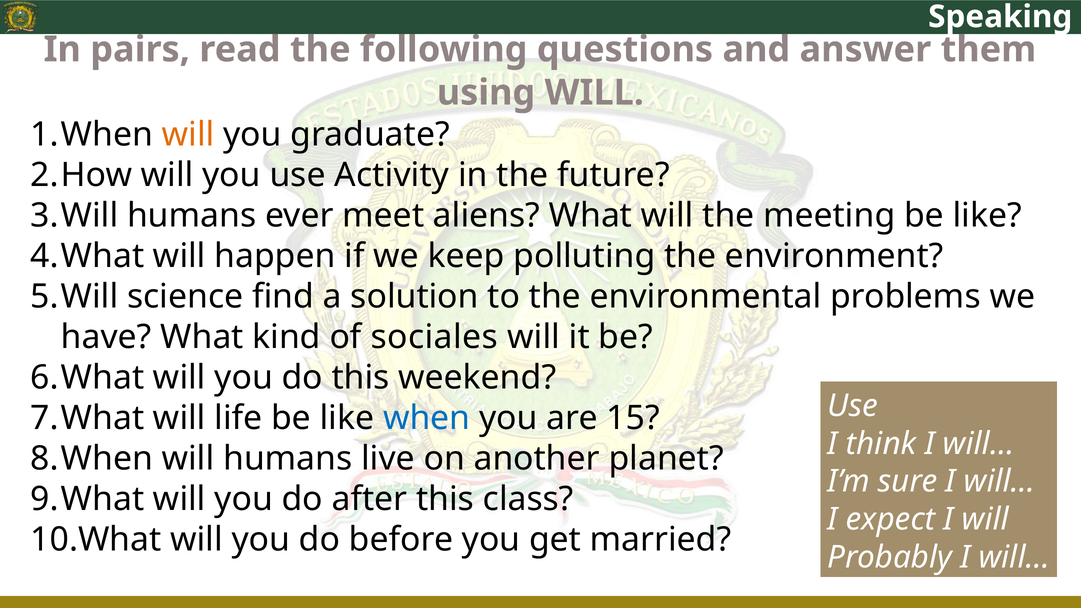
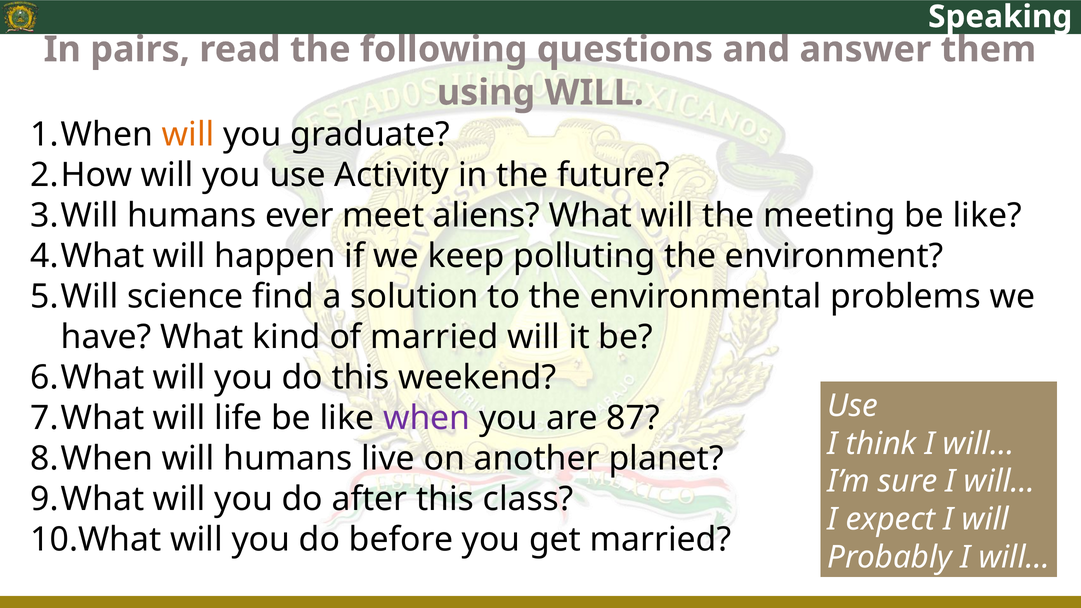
of sociales: sociales -> married
when colour: blue -> purple
15: 15 -> 87
